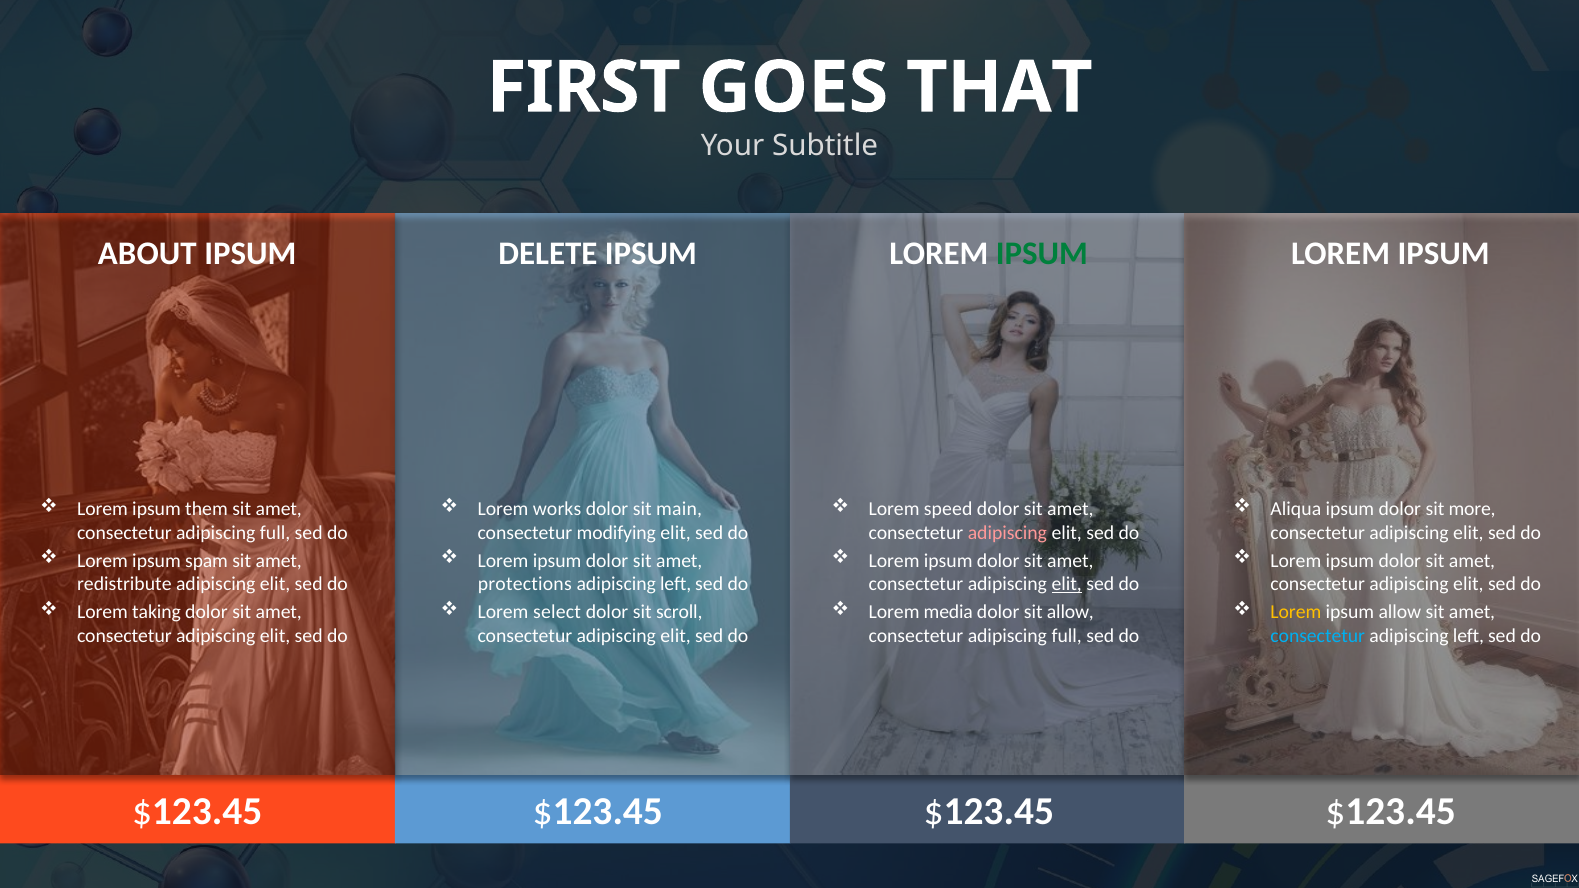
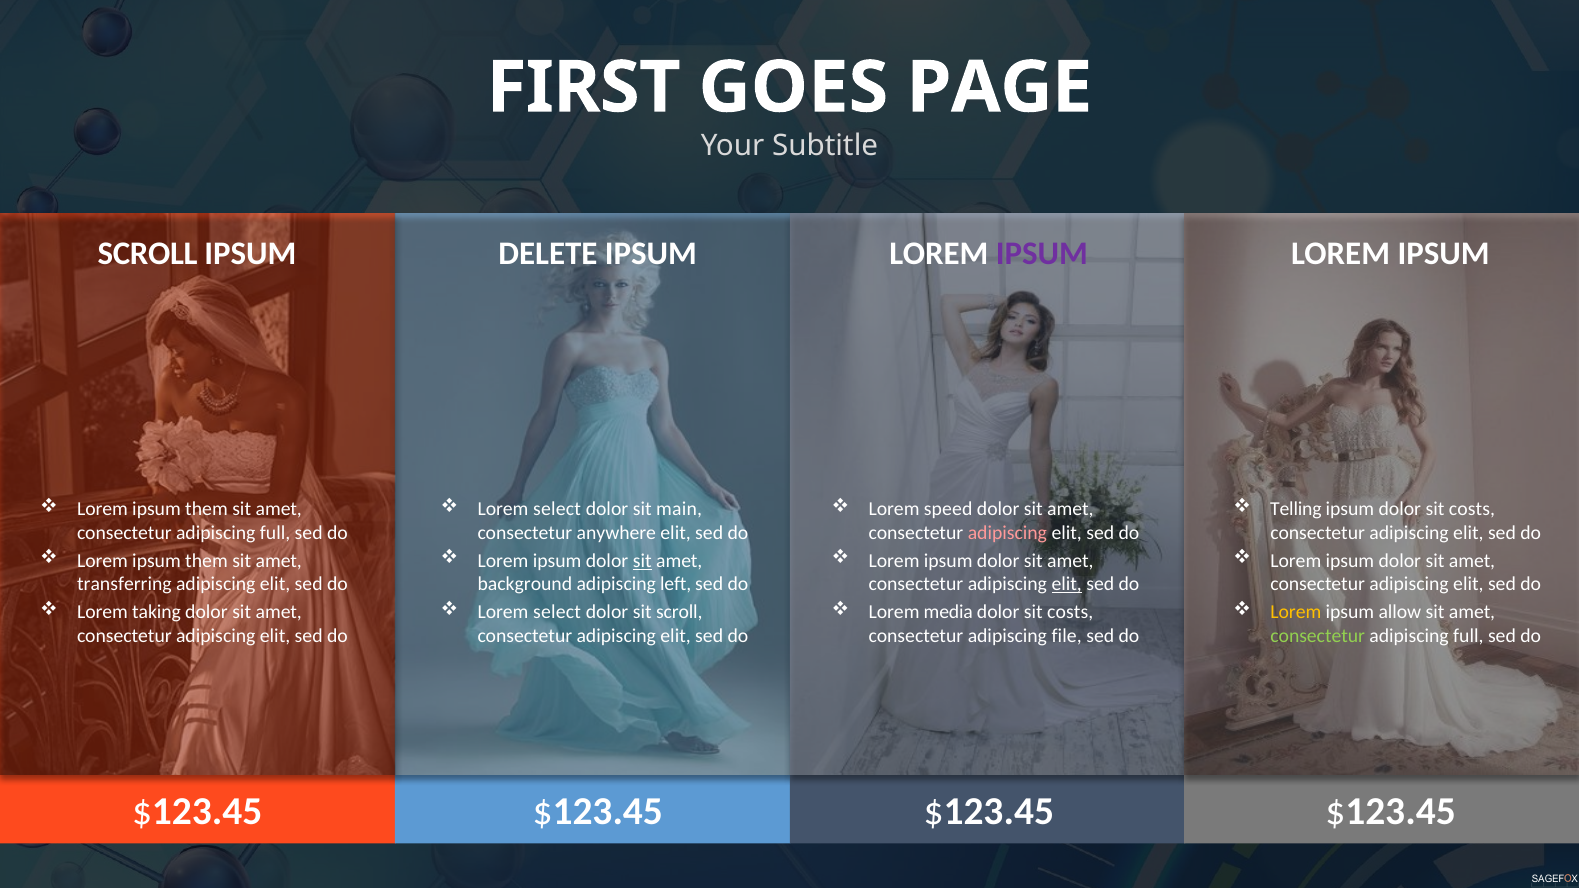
THAT: THAT -> PAGE
ABOUT at (147, 254): ABOUT -> SCROLL
IPSUM at (1042, 254) colour: green -> purple
works at (557, 509): works -> select
Aliqua: Aliqua -> Telling
ipsum dolor sit more: more -> costs
modifying: modifying -> anywhere
spam at (207, 561): spam -> them
sit at (642, 561) underline: none -> present
redistribute: redistribute -> transferring
protections: protections -> background
allow at (1070, 612): allow -> costs
full at (1067, 636): full -> file
consectetur at (1318, 636) colour: light blue -> light green
left at (1468, 636): left -> full
